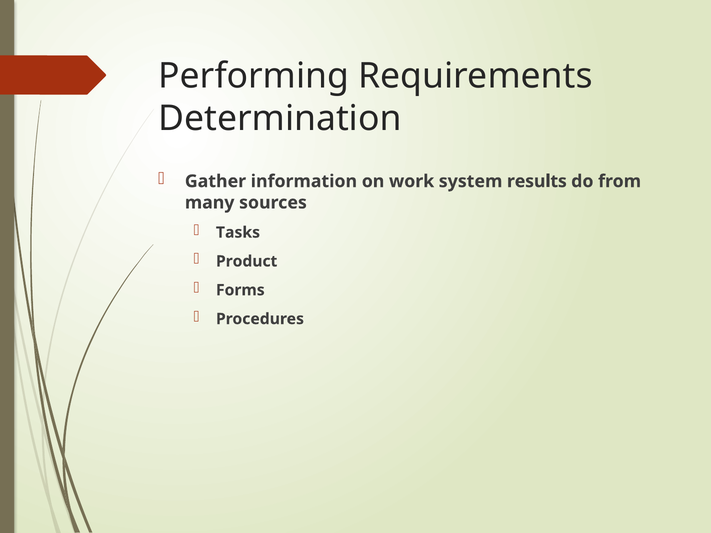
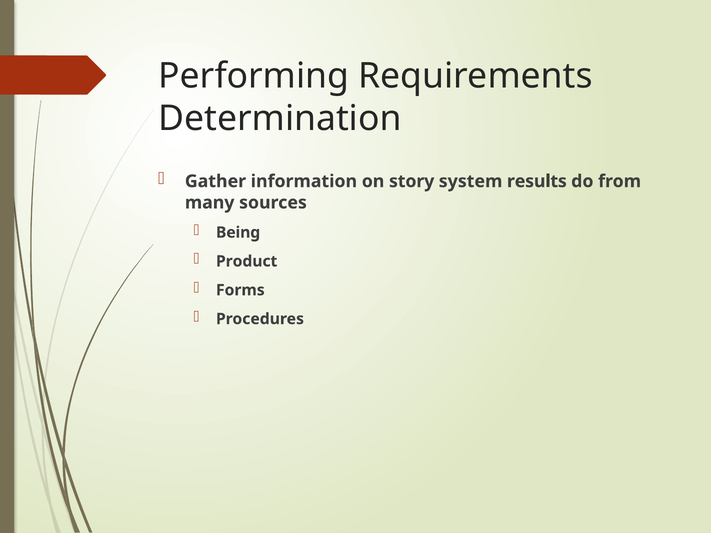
work: work -> story
Tasks: Tasks -> Being
